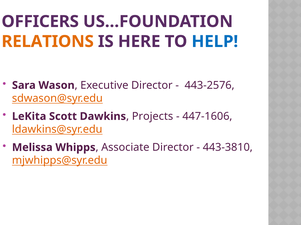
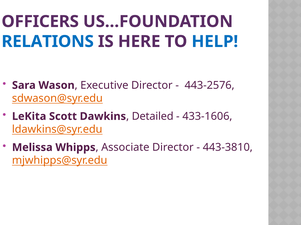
RELATIONS colour: orange -> blue
Projects: Projects -> Detailed
447-1606: 447-1606 -> 433-1606
